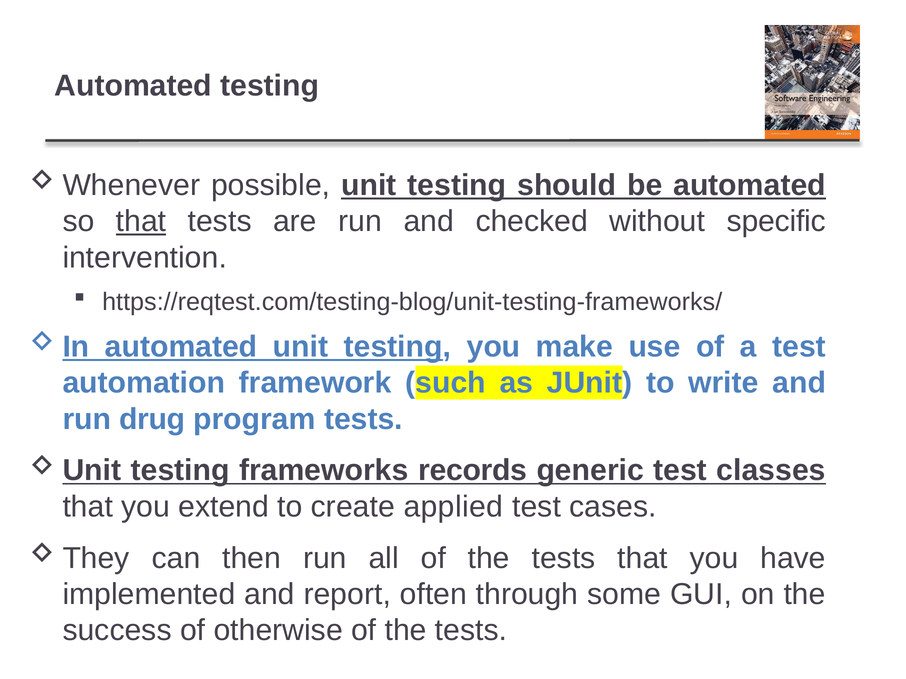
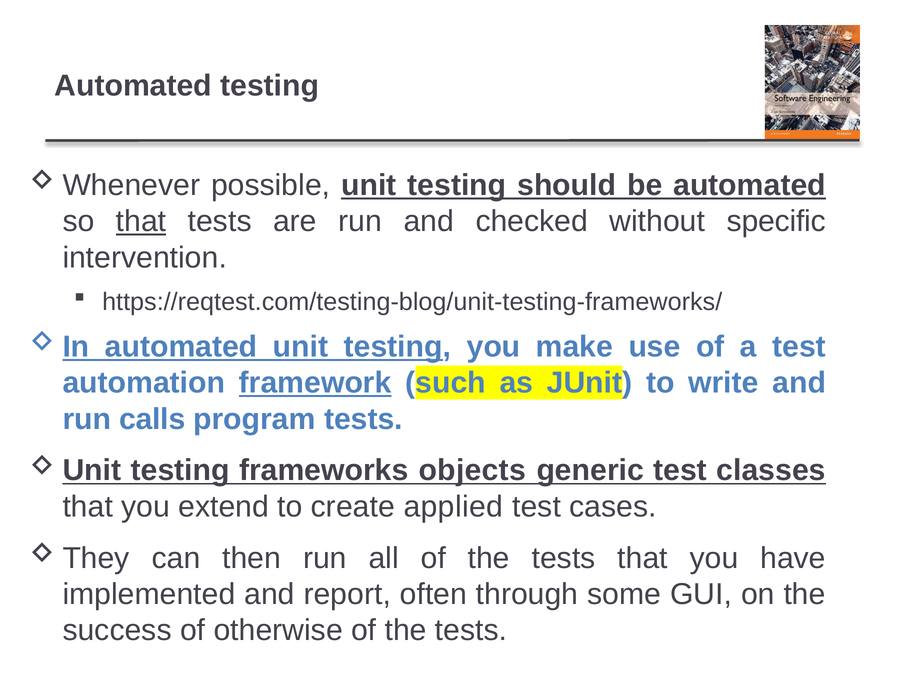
framework underline: none -> present
drug: drug -> calls
records: records -> objects
